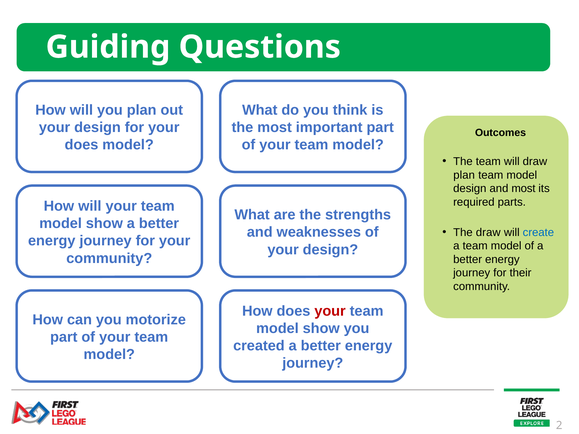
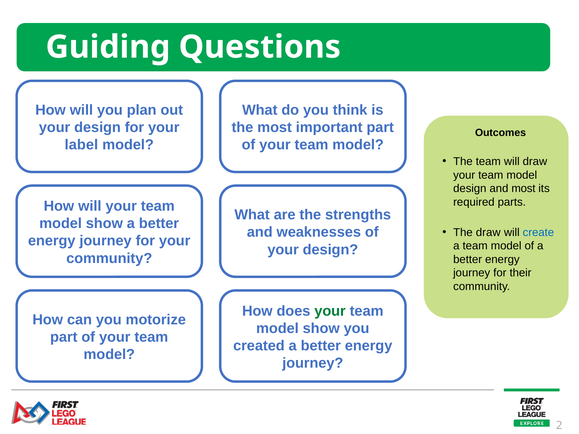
does at (81, 145): does -> label
plan at (464, 175): plan -> your
your at (330, 311) colour: red -> green
